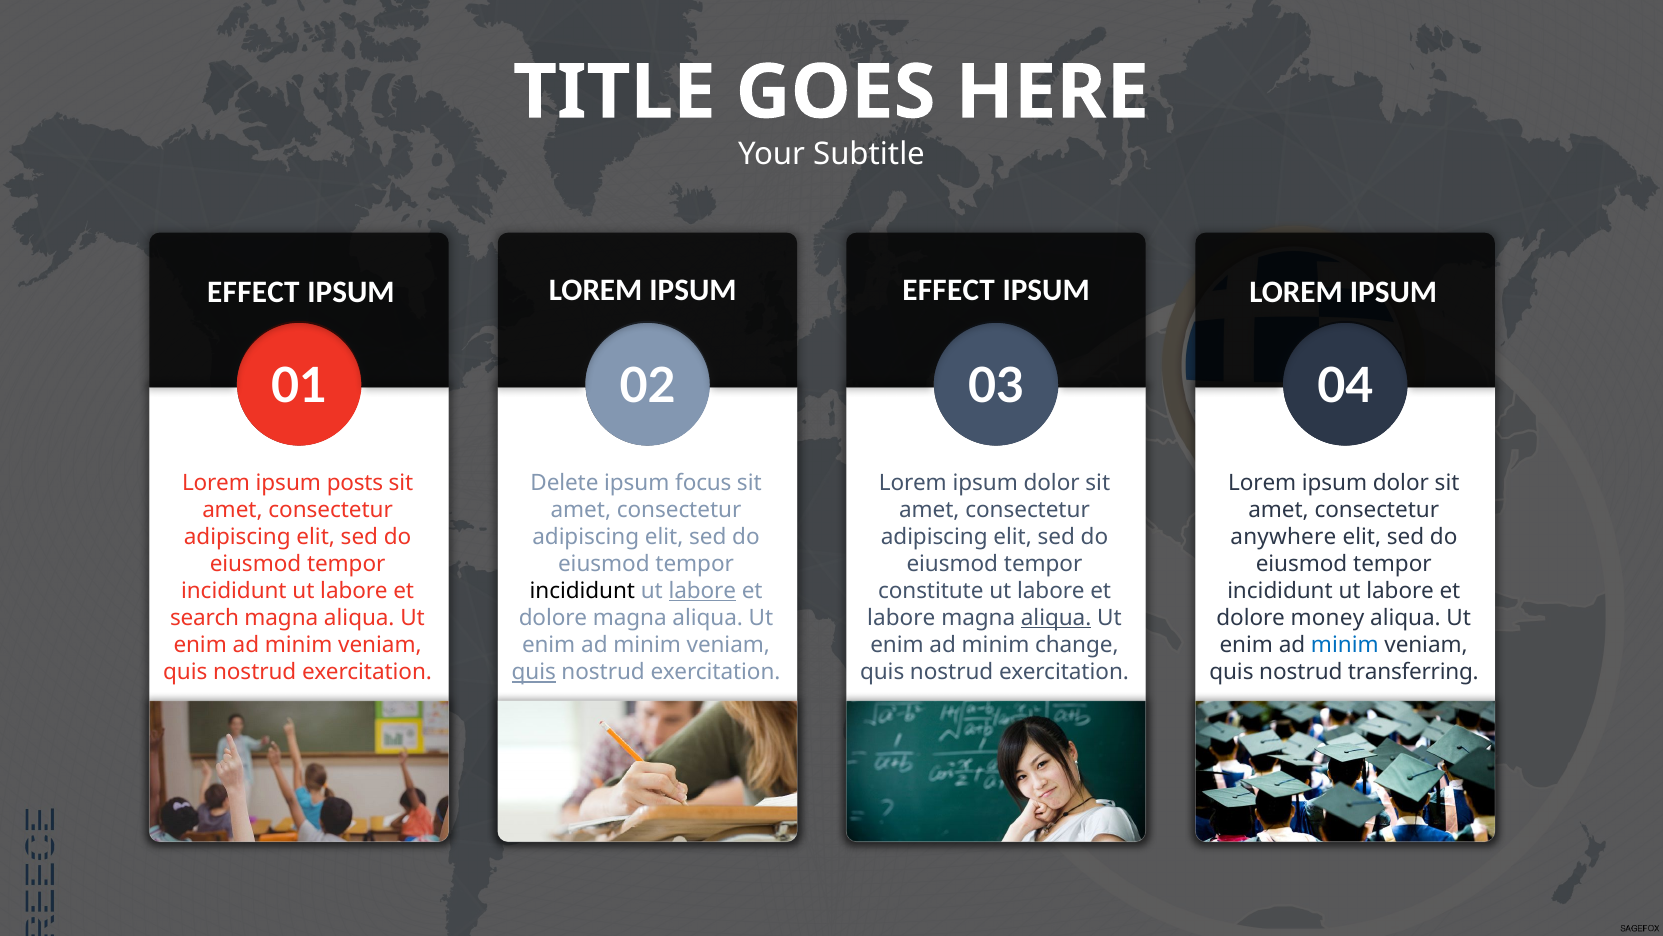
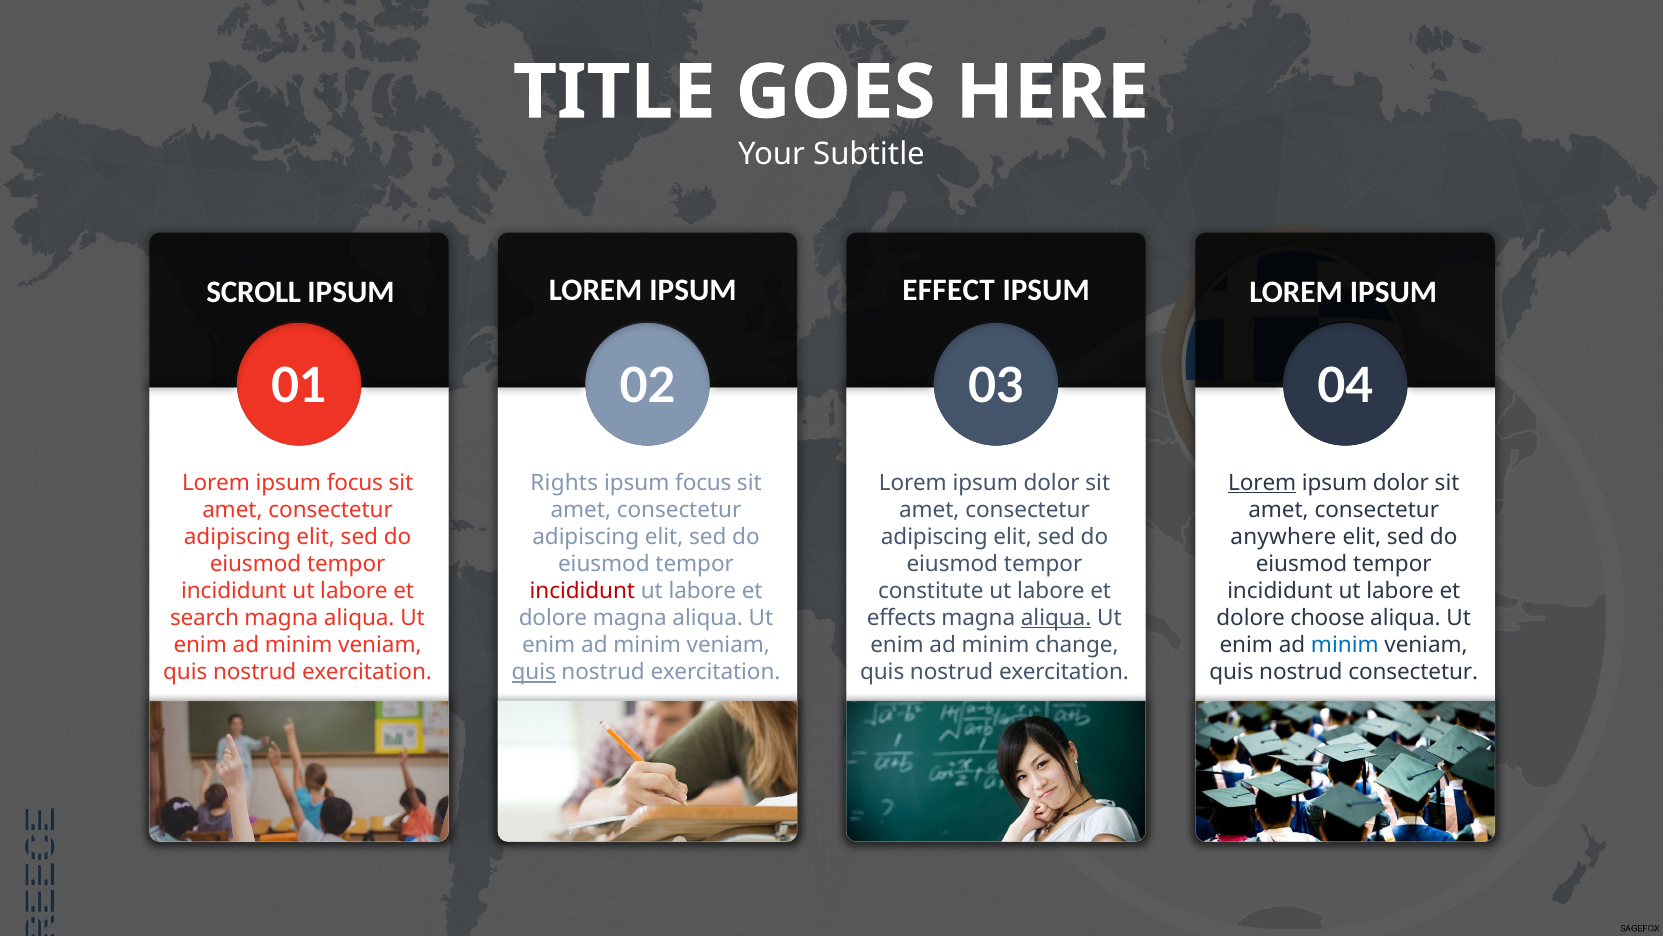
EFFECT at (253, 292): EFFECT -> SCROLL
Lorem ipsum posts: posts -> focus
Delete: Delete -> Rights
Lorem at (1262, 482) underline: none -> present
incididunt at (582, 591) colour: black -> red
labore at (702, 591) underline: present -> none
labore at (901, 618): labore -> effects
money: money -> choose
nostrud transferring: transferring -> consectetur
